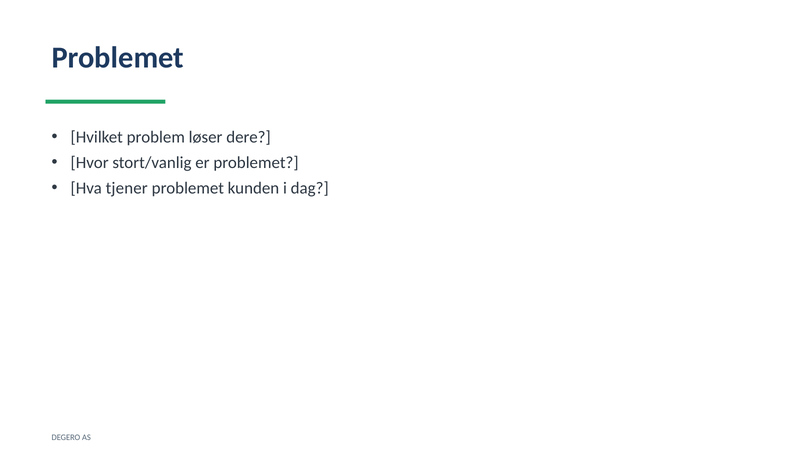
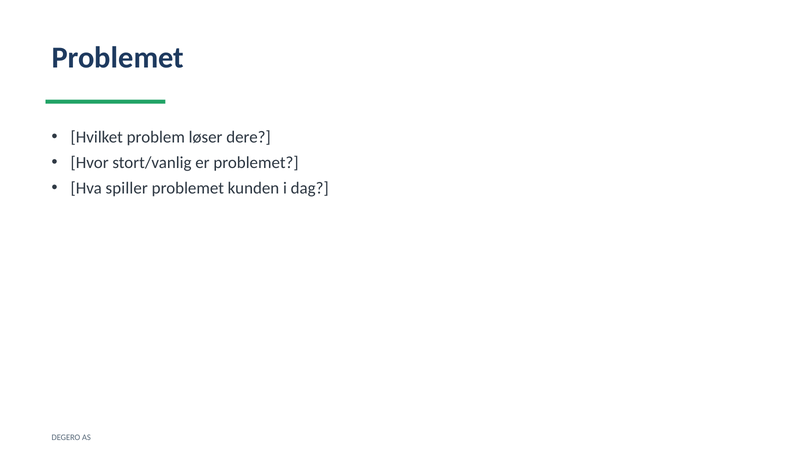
tjener: tjener -> spiller
